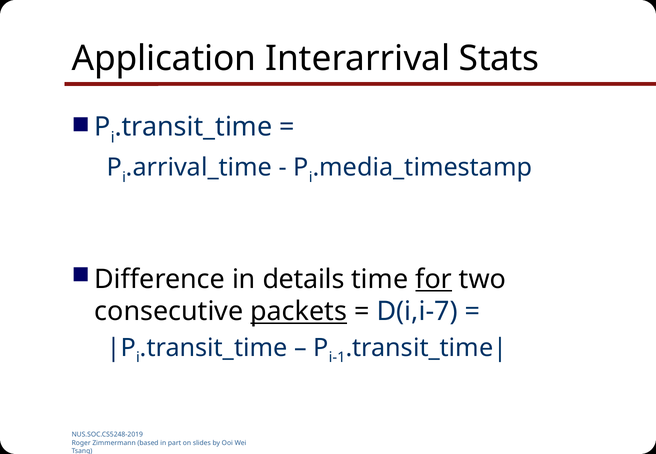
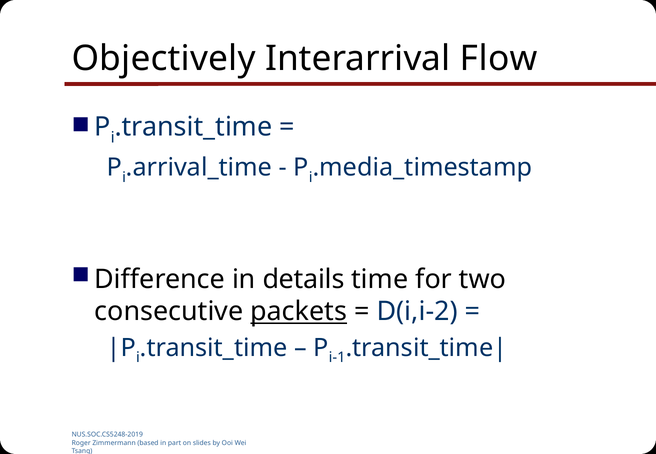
Application: Application -> Objectively
Stats: Stats -> Flow
for underline: present -> none
D(i,i-7: D(i,i-7 -> D(i,i-2
